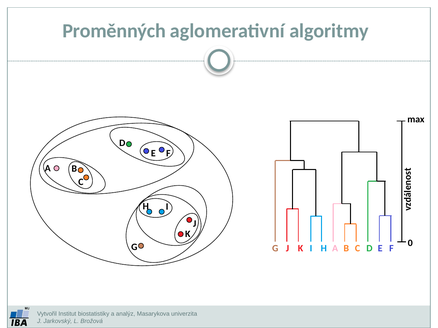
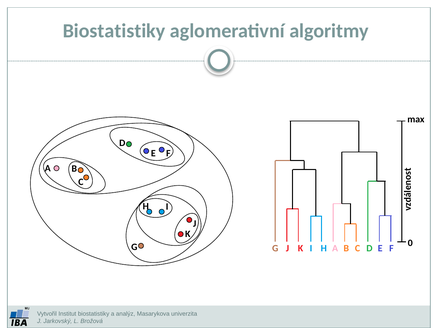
Proměnných at (114, 31): Proměnných -> Biostatistiky
